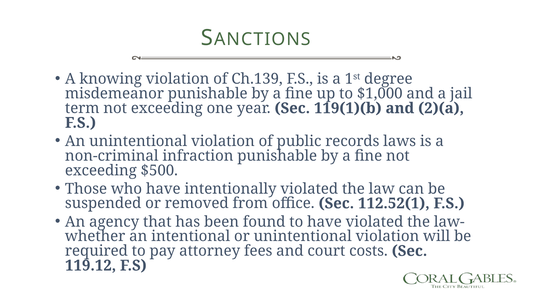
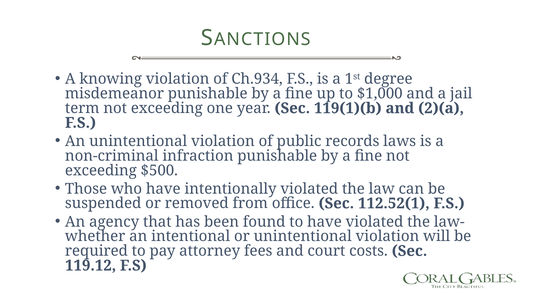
Ch.139: Ch.139 -> Ch.934
